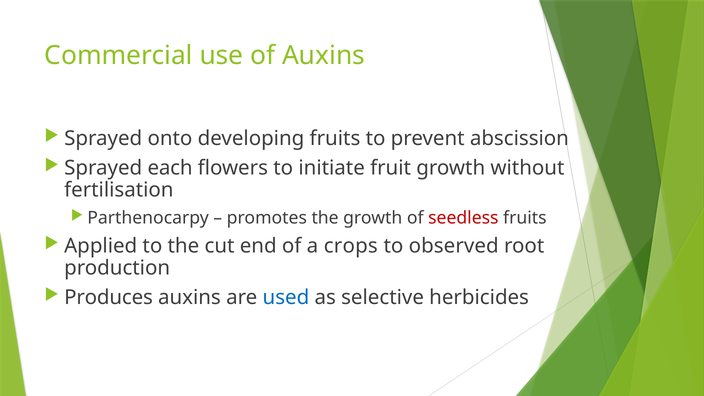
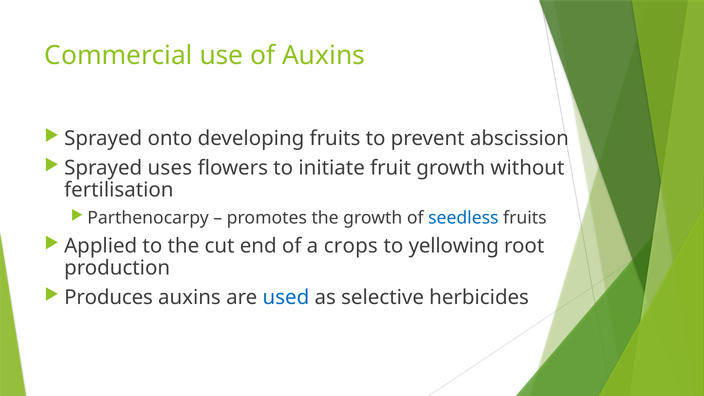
each: each -> uses
seedless colour: red -> blue
observed: observed -> yellowing
